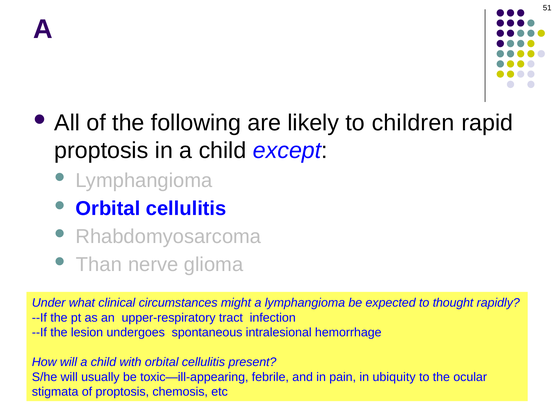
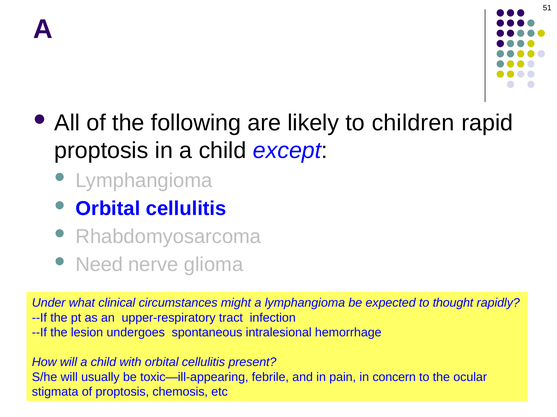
Than: Than -> Need
ubiquity: ubiquity -> concern
